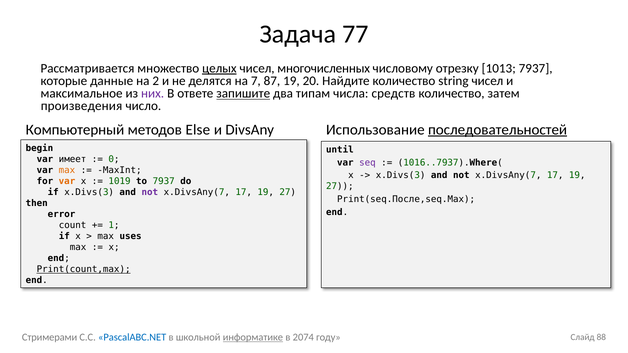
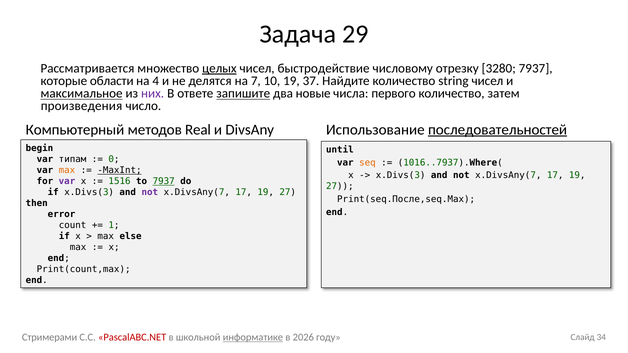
77: 77 -> 29
многочисленных: многочисленных -> быстродействие
1013: 1013 -> 3280
данные: данные -> области
2: 2 -> 4
87: 87 -> 10
20: 20 -> 37
максимальное underline: none -> present
типам: типам -> новые
средств: средств -> первого
Else: Else -> Real
имеет: имеет -> типам
seq colour: purple -> orange
MaxInt underline: none -> present
var at (67, 181) colour: orange -> purple
1019: 1019 -> 1516
7937 at (164, 181) underline: none -> present
uses: uses -> else
Print(count,max underline: present -> none
PascalABC.NET colour: blue -> red
2074: 2074 -> 2026
88: 88 -> 34
